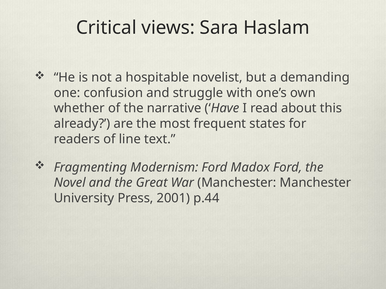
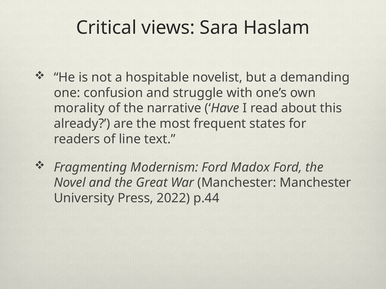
whether: whether -> morality
2001: 2001 -> 2022
